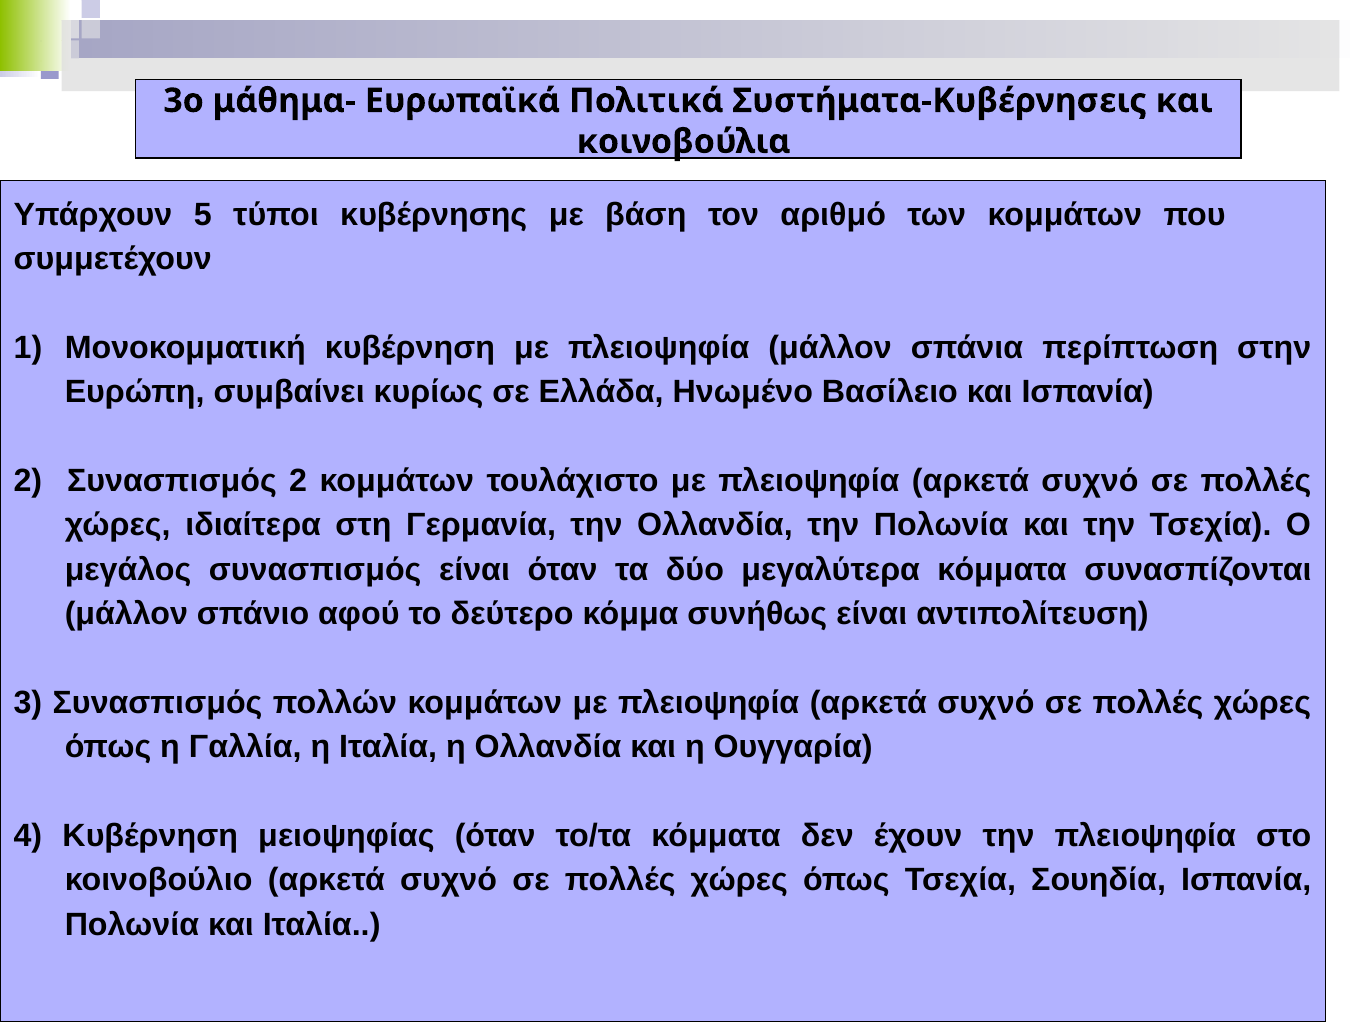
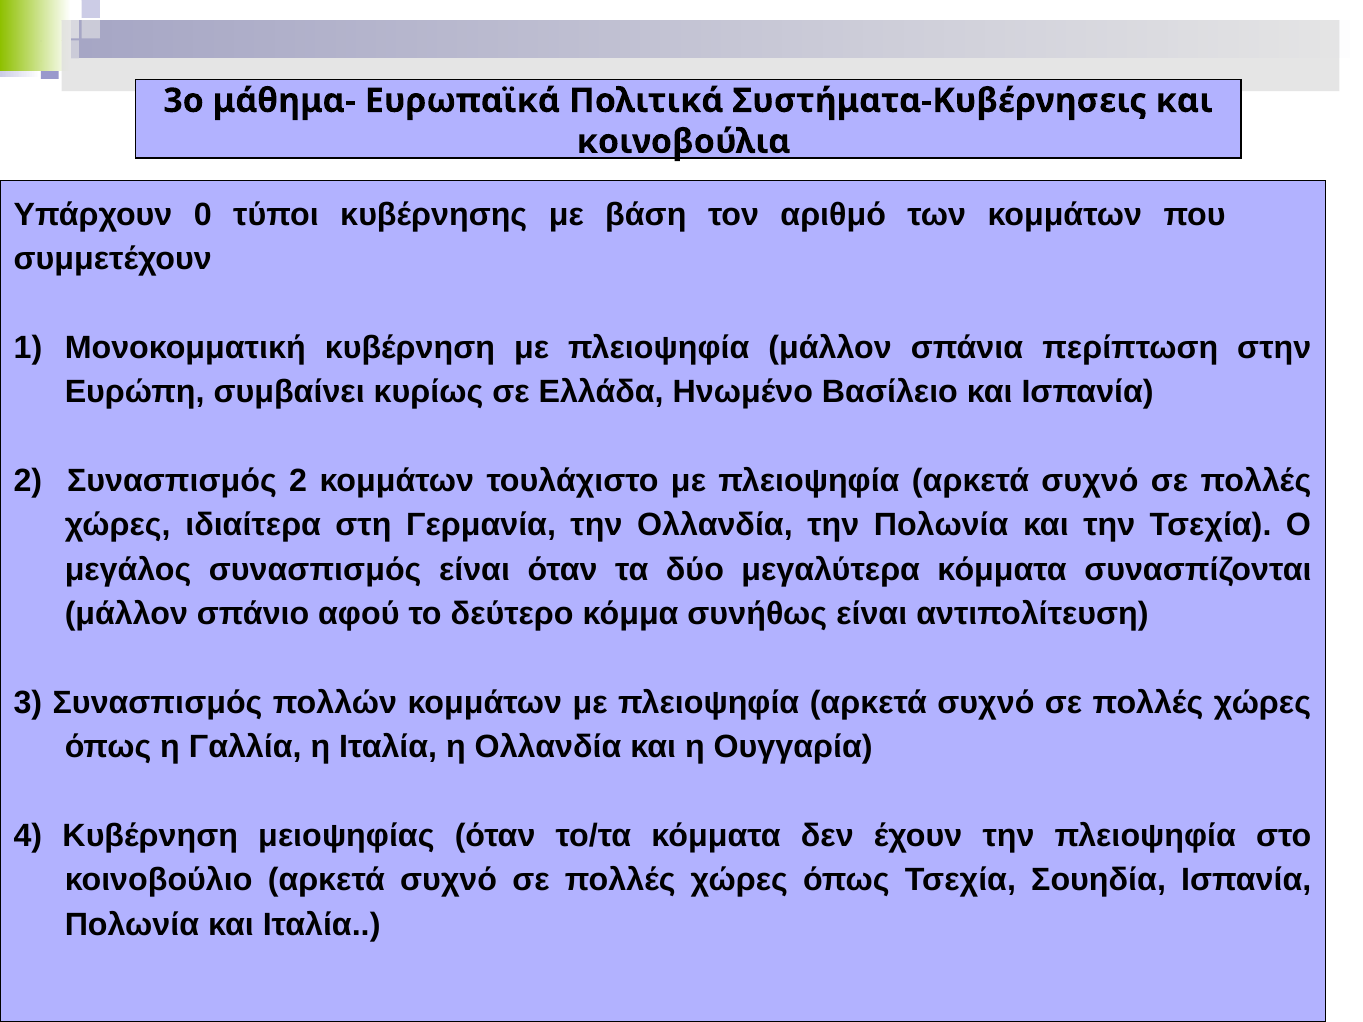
5: 5 -> 0
